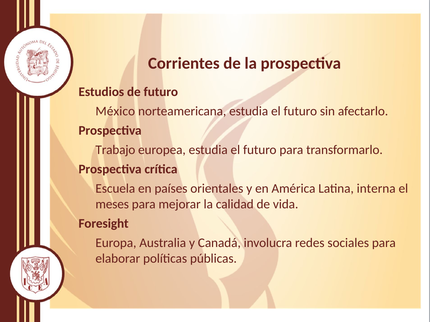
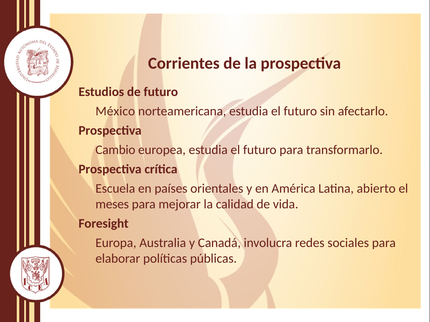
Trabajo: Trabajo -> Cambio
interna: interna -> abierto
